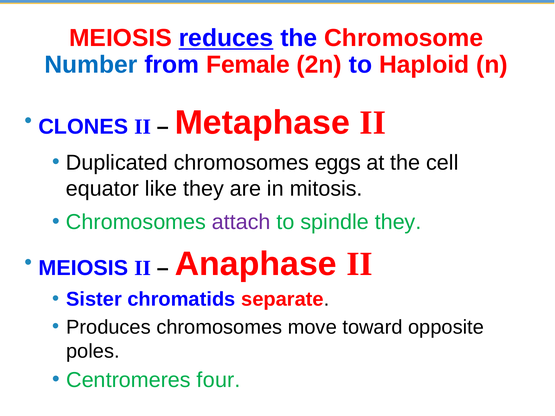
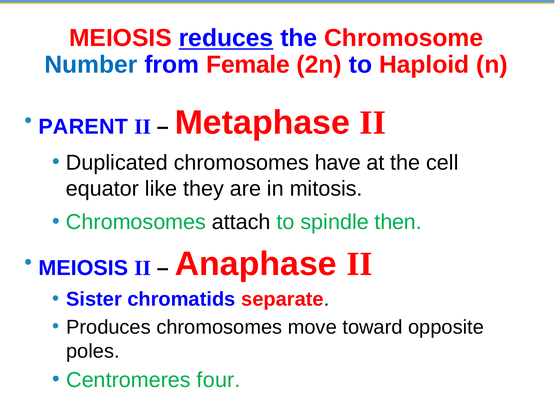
CLONES: CLONES -> PARENT
eggs: eggs -> have
attach colour: purple -> black
spindle they: they -> then
